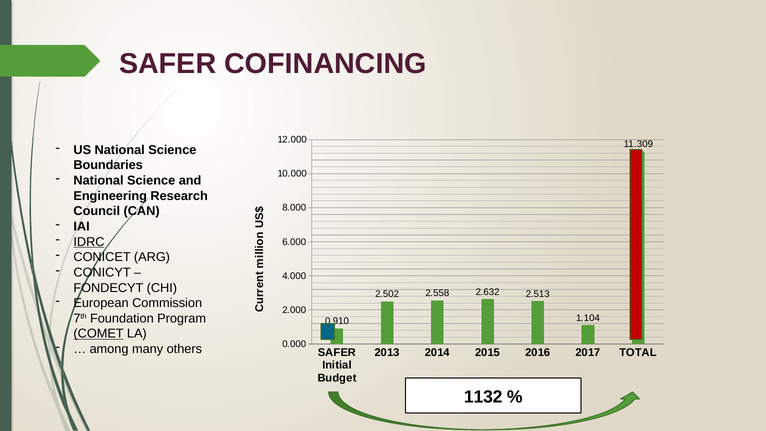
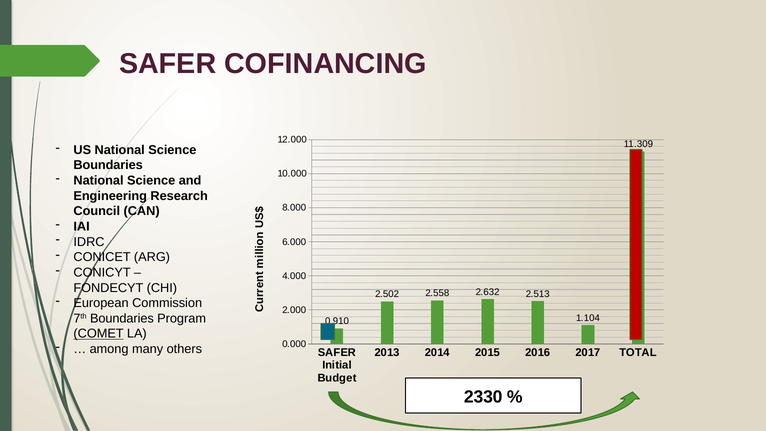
IDRC underline: present -> none
7th Foundation: Foundation -> Boundaries
1132: 1132 -> 2330
